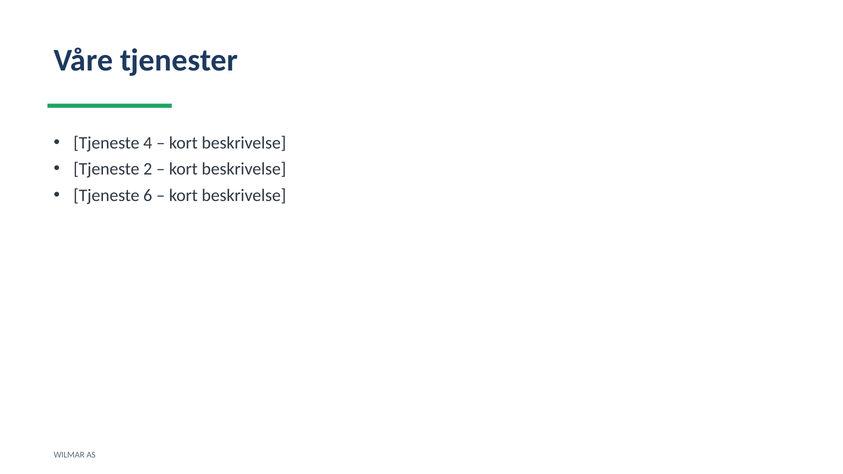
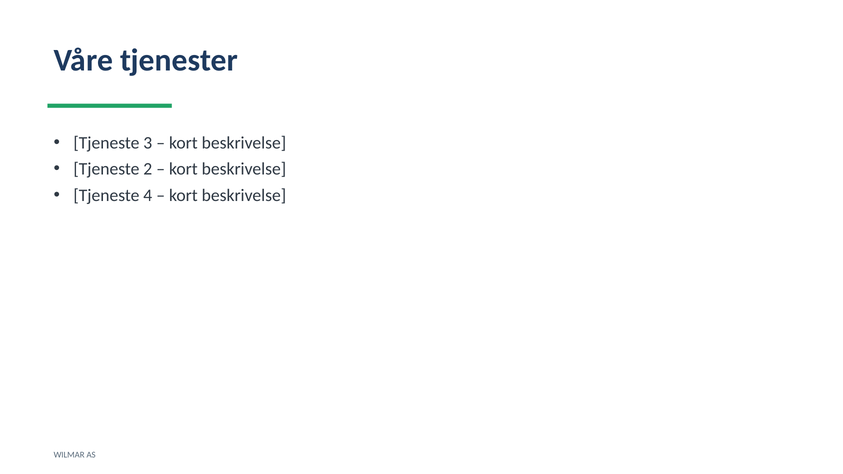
4: 4 -> 3
6: 6 -> 4
